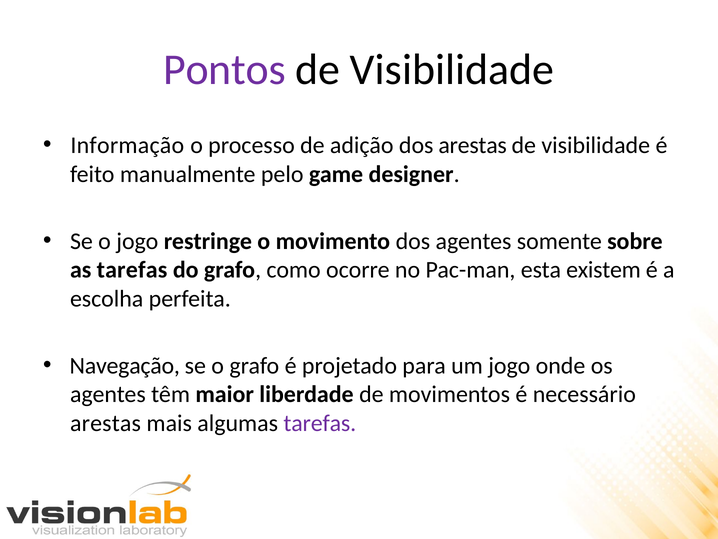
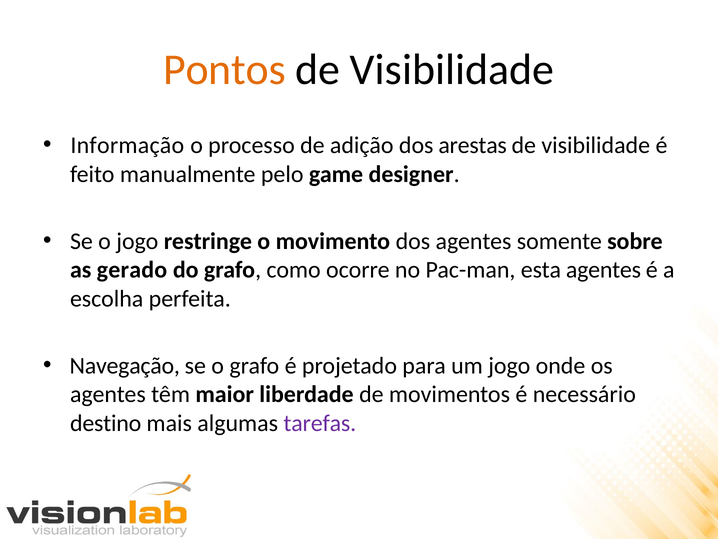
Pontos colour: purple -> orange
as tarefas: tarefas -> gerado
esta existem: existem -> agentes
arestas at (105, 423): arestas -> destino
